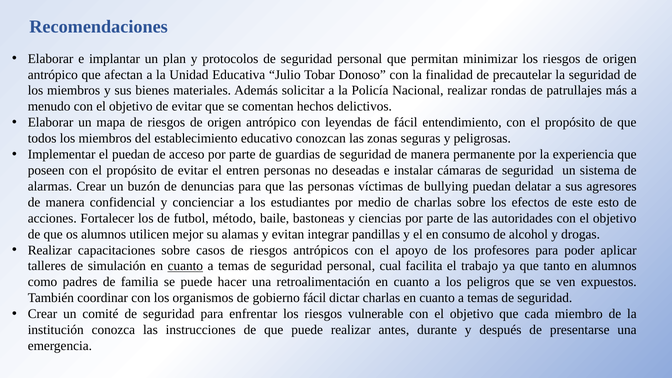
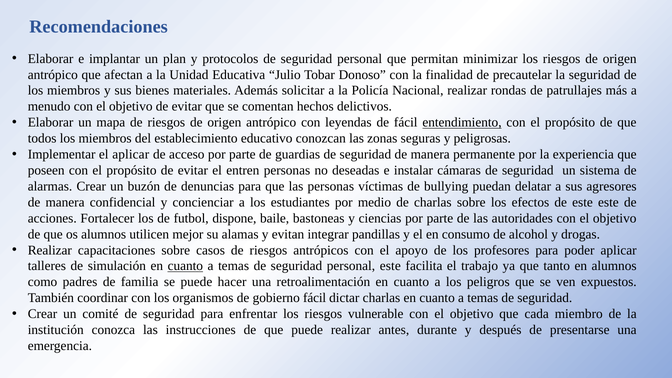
entendimiento underline: none -> present
el puedan: puedan -> aplicar
este esto: esto -> este
método: método -> dispone
personal cual: cual -> este
